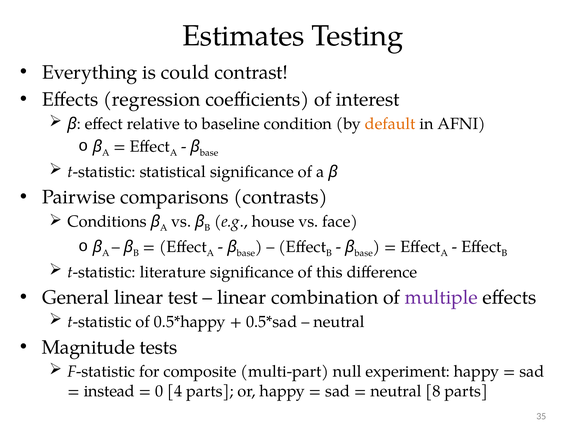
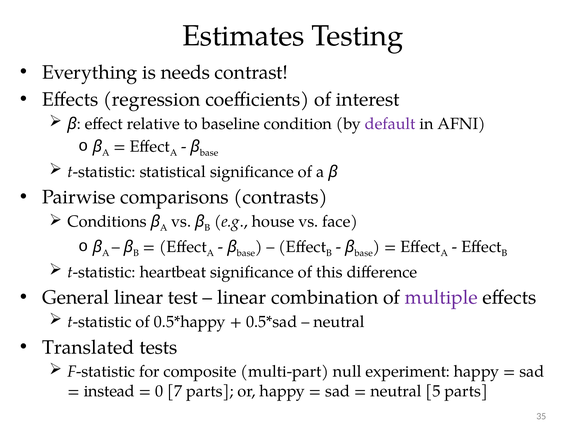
could: could -> needs
default colour: orange -> purple
literature: literature -> heartbeat
Magnitude: Magnitude -> Translated
4: 4 -> 7
8: 8 -> 5
